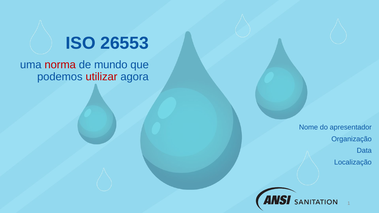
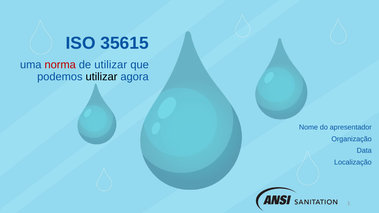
26553: 26553 -> 35615
de mundo: mundo -> utilizar
utilizar at (101, 77) colour: red -> black
